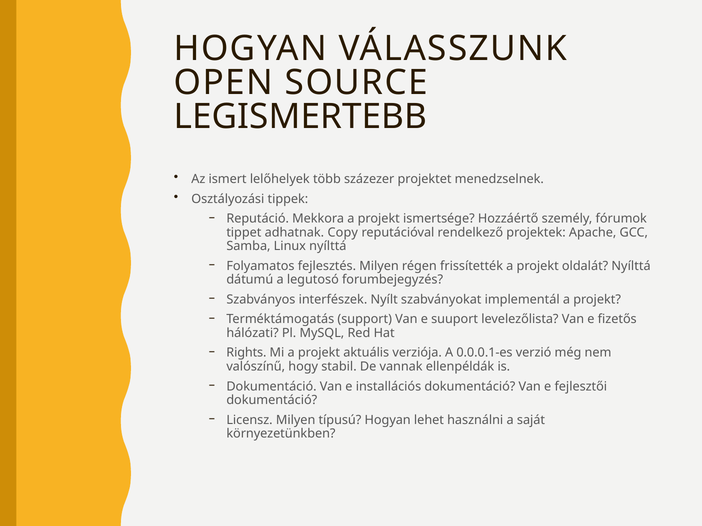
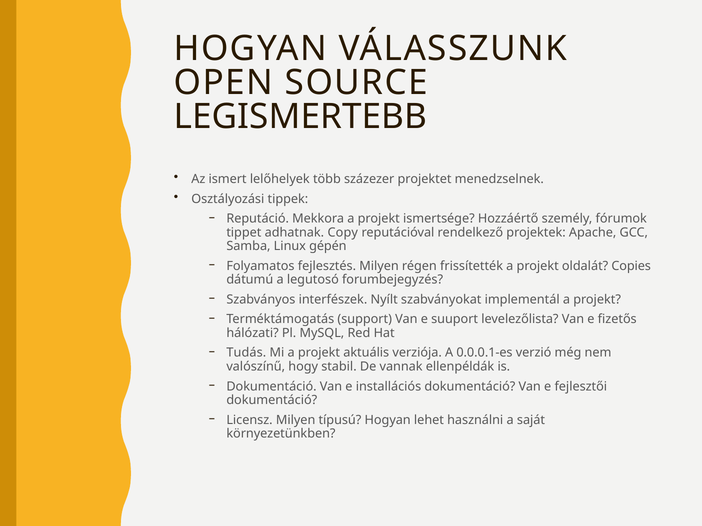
Linux nyílttá: nyílttá -> gépén
oldalát Nyílttá: Nyílttá -> Copies
Rights: Rights -> Tudás
